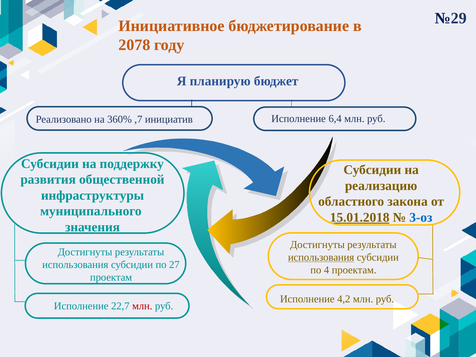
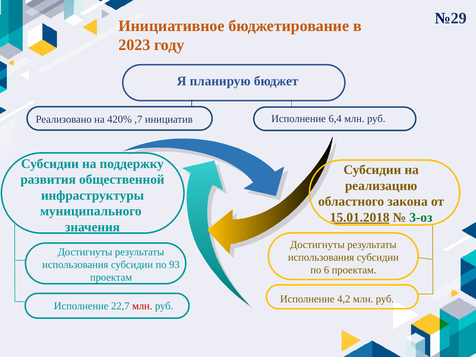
2078: 2078 -> 2023
360%: 360% -> 420%
3-оз colour: blue -> green
использования at (321, 257) underline: present -> none
27: 27 -> 93
4: 4 -> 6
